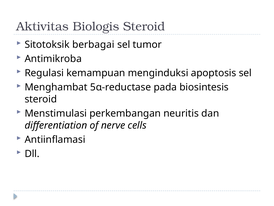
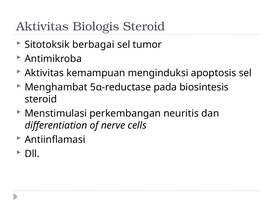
Regulasi at (44, 73): Regulasi -> Aktivitas
